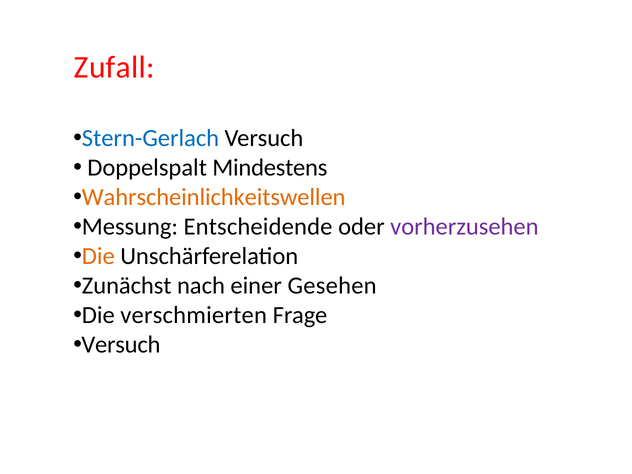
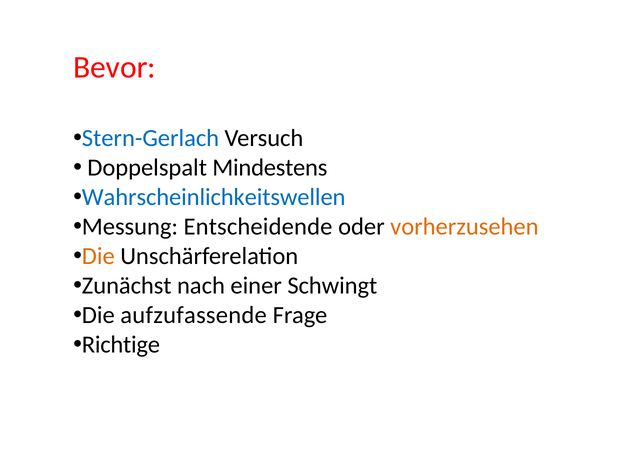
Zufall: Zufall -> Bevor
Wahrscheinlichkeitswellen colour: orange -> blue
vorherzusehen colour: purple -> orange
Gesehen: Gesehen -> Schwingt
verschmierten: verschmierten -> aufzufassende
Versuch at (121, 345): Versuch -> Richtige
